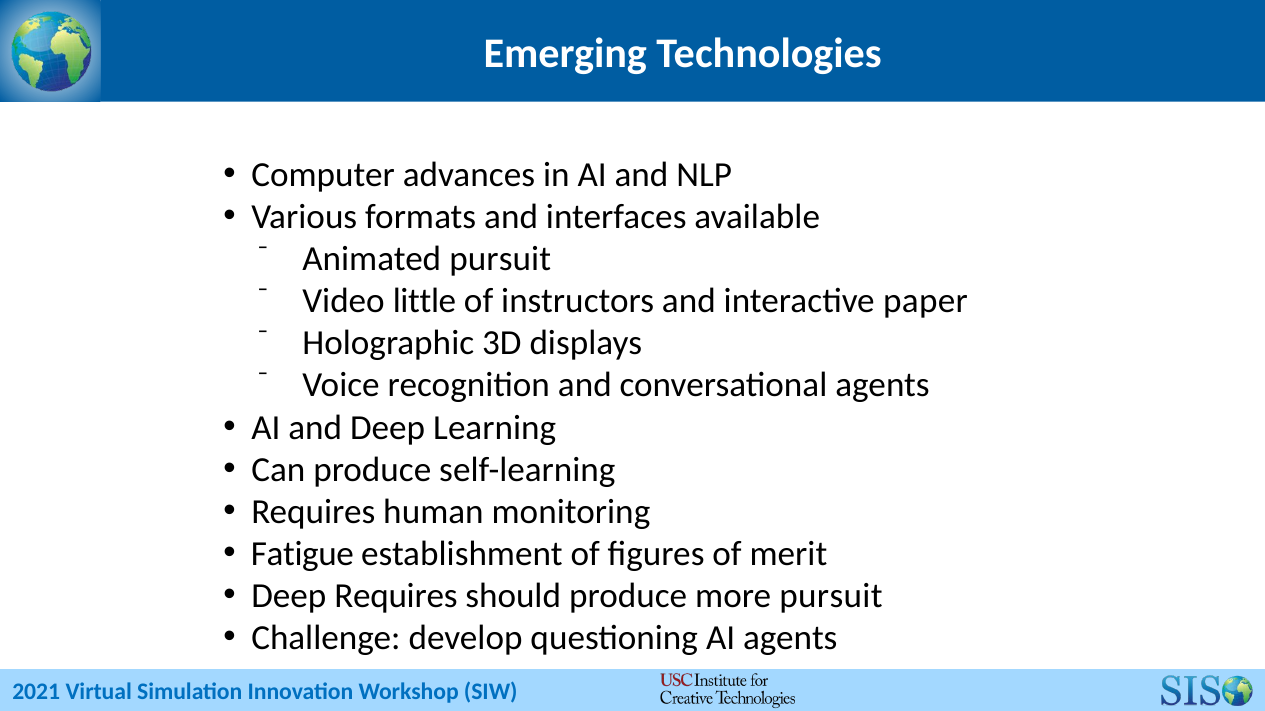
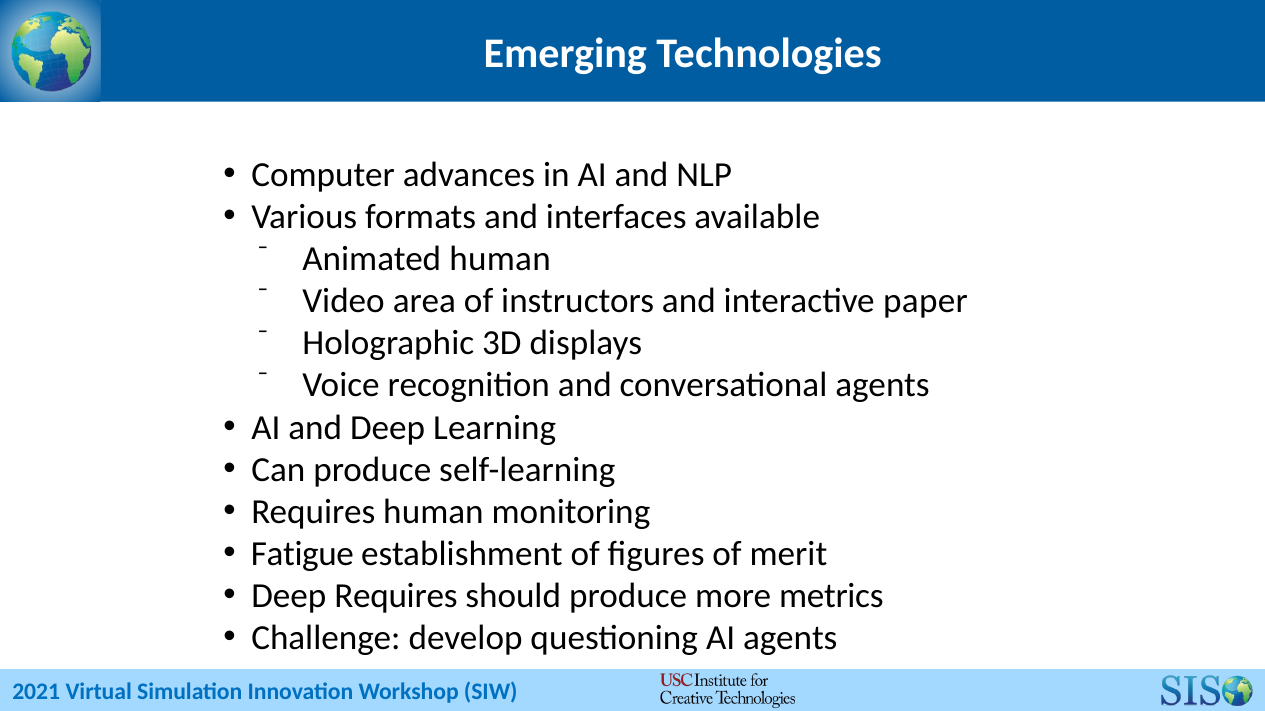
Animated pursuit: pursuit -> human
little: little -> area
more pursuit: pursuit -> metrics
